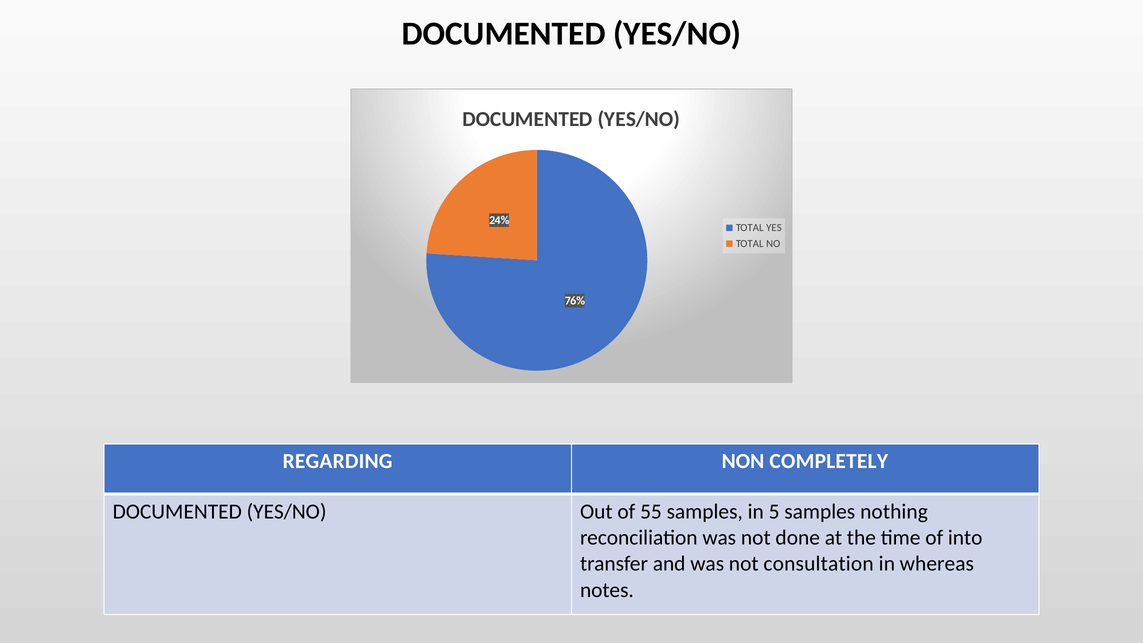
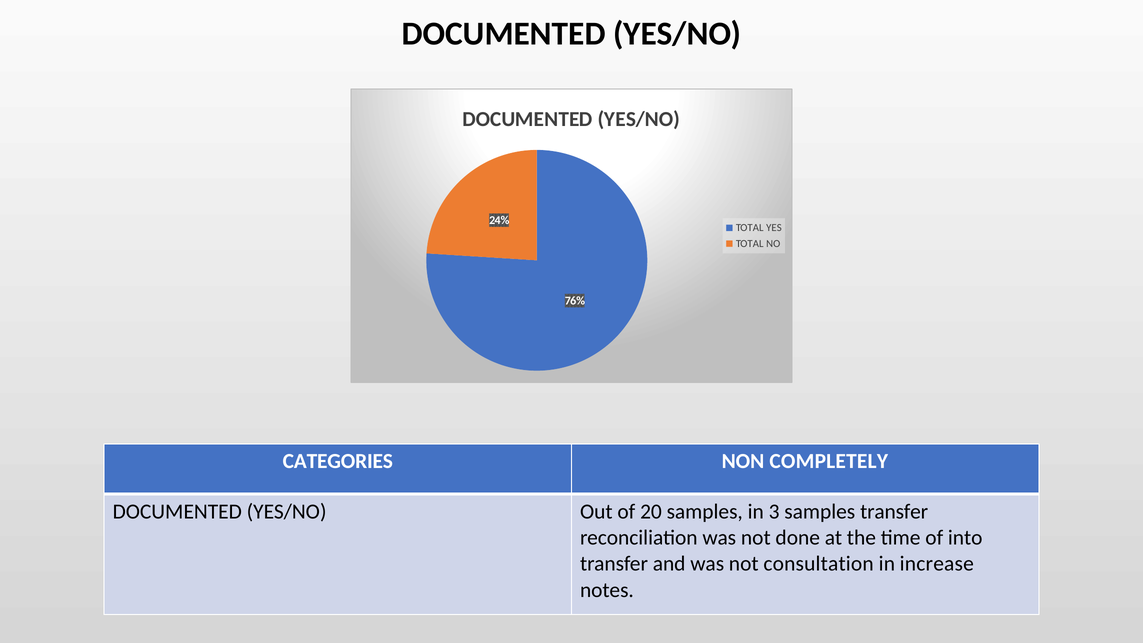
REGARDING: REGARDING -> CATEGORIES
55: 55 -> 20
5: 5 -> 3
samples nothing: nothing -> transfer
whereas: whereas -> increase
